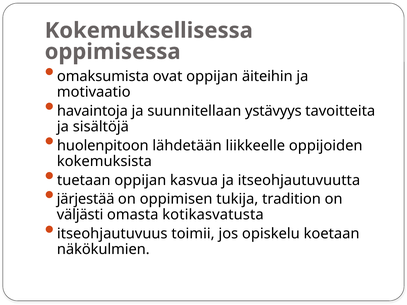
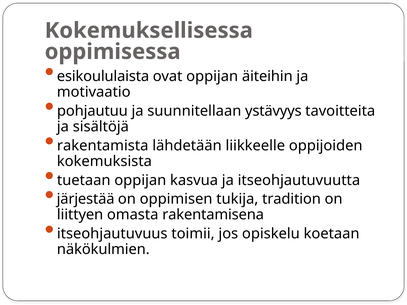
omaksumista: omaksumista -> esikoululaista
havaintoja: havaintoja -> pohjautuu
huolenpitoon: huolenpitoon -> rakentamista
väljästi: väljästi -> liittyen
kotikasvatusta: kotikasvatusta -> rakentamisena
